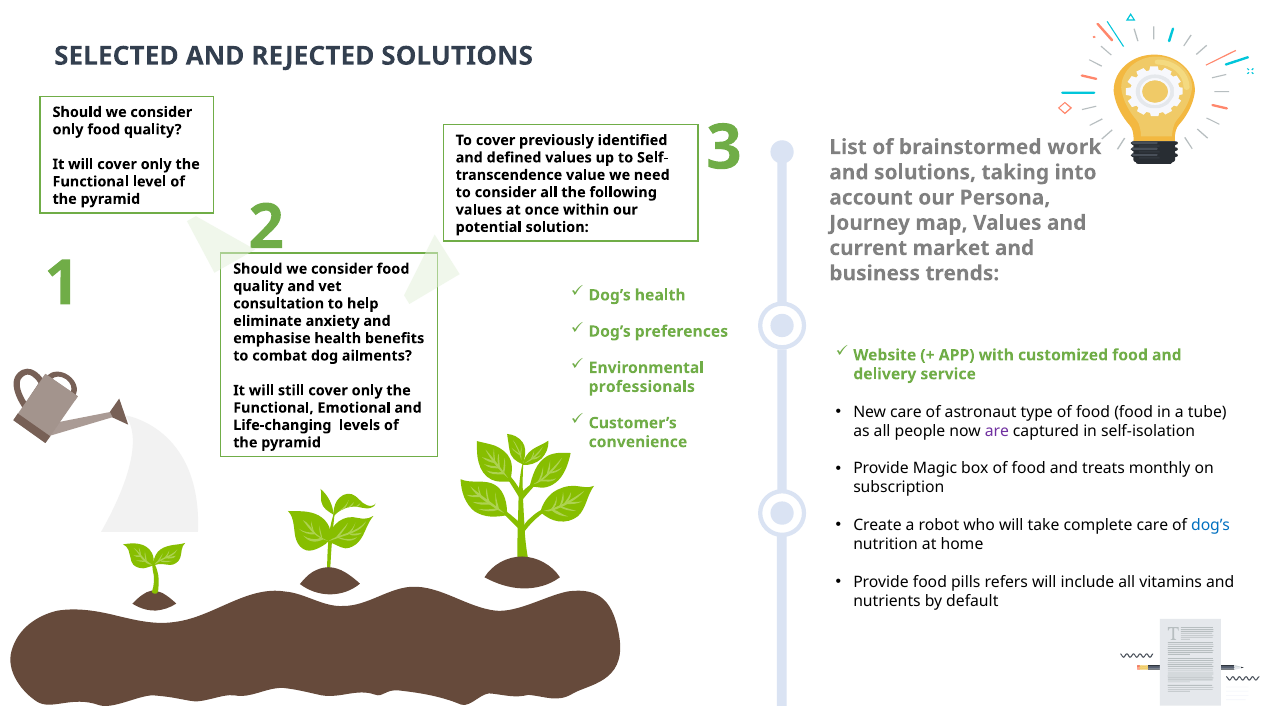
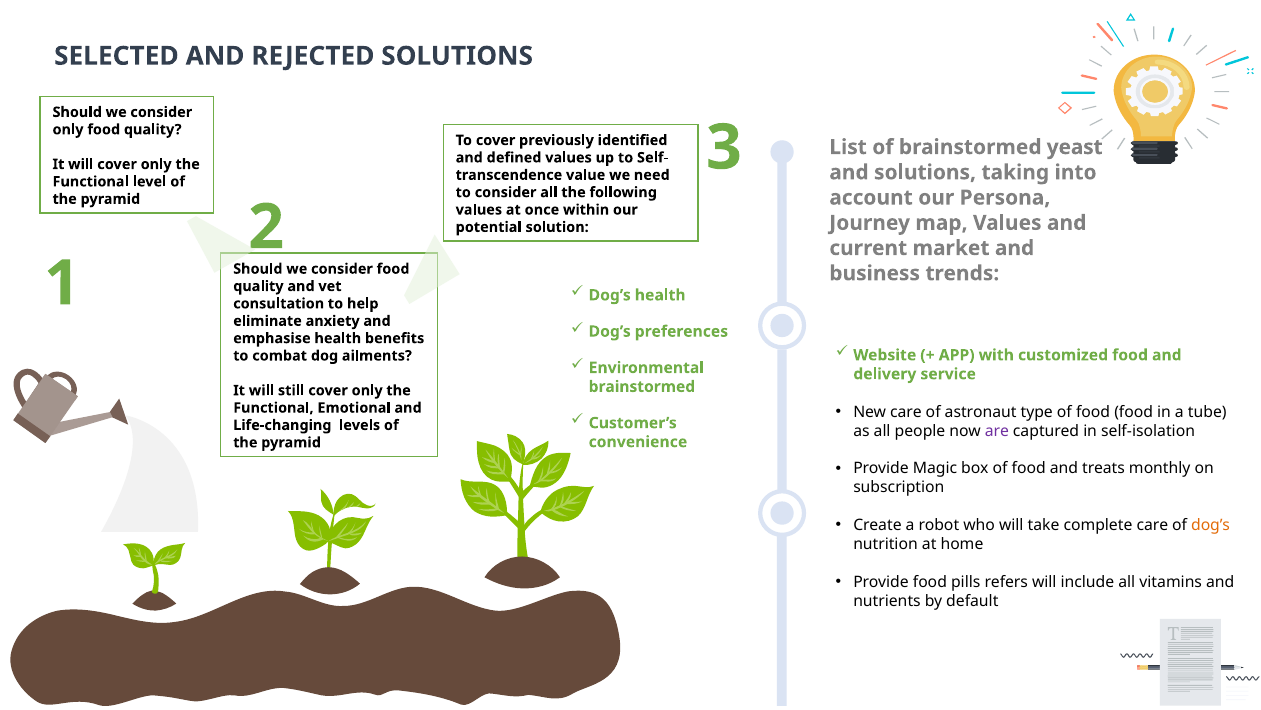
work: work -> yeast
professionals at (642, 386): professionals -> brainstormed
dog’s at (1211, 525) colour: blue -> orange
